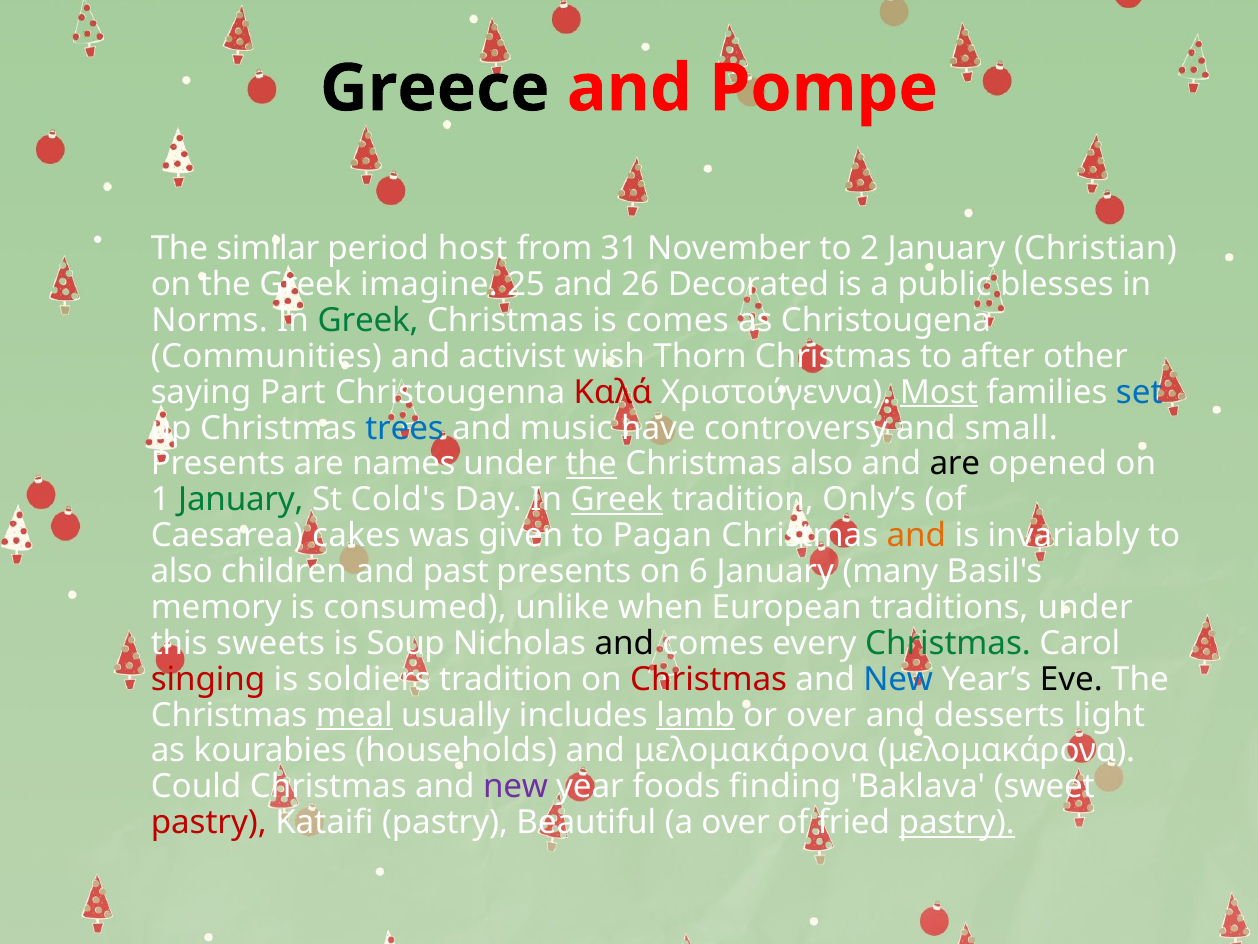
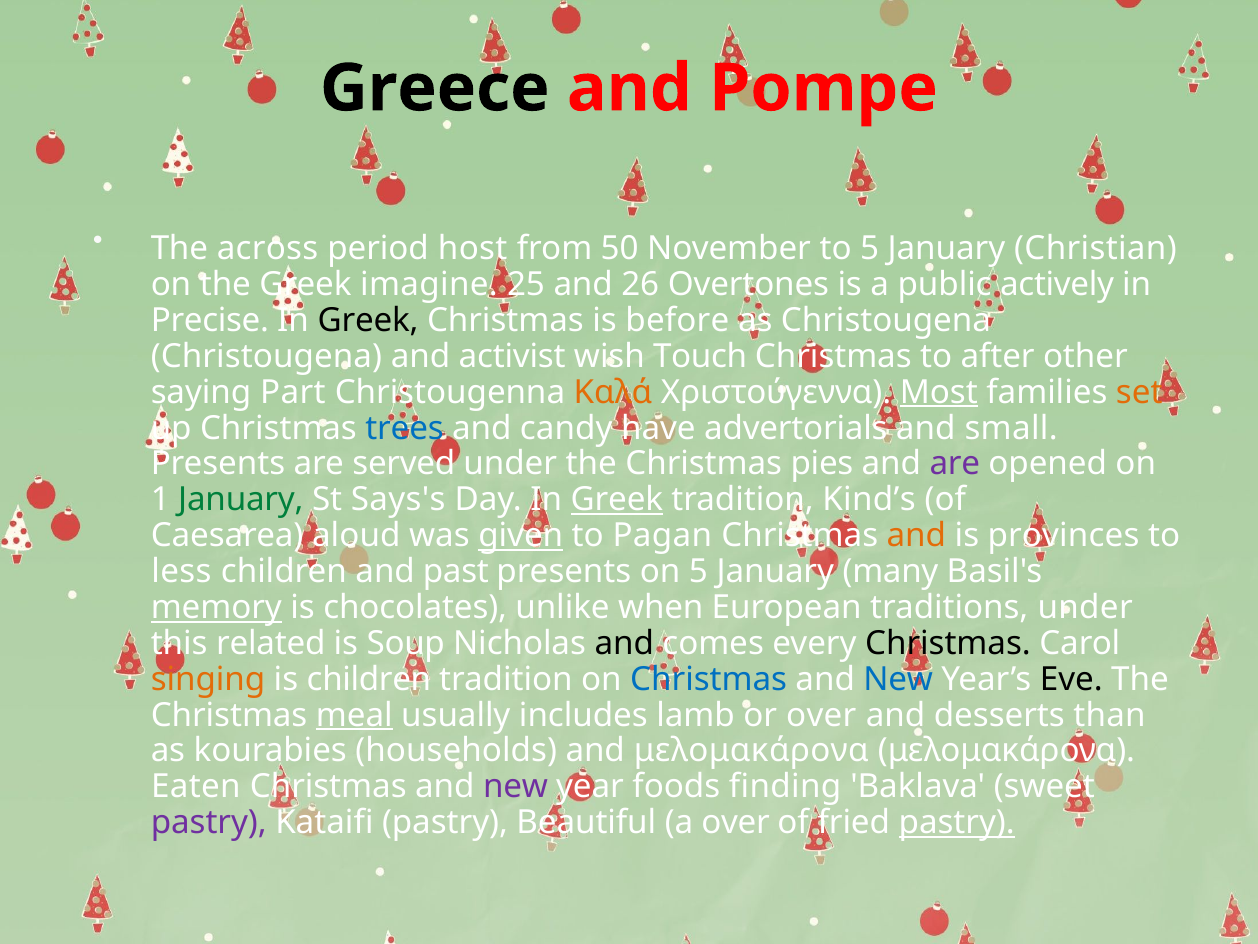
similar: similar -> across
31: 31 -> 50
to 2: 2 -> 5
Decorated: Decorated -> Overtones
blesses: blesses -> actively
Norms: Norms -> Precise
Greek at (368, 320) colour: green -> black
is comes: comes -> before
Communities at (266, 356): Communities -> Christougena
Thorn: Thorn -> Touch
Καλά colour: red -> orange
set colour: blue -> orange
music: music -> candy
controversy: controversy -> advertorials
names: names -> served
the at (591, 464) underline: present -> none
Christmas also: also -> pies
are at (955, 464) colour: black -> purple
Cold's: Cold's -> Says's
Only’s: Only’s -> Kind’s
cakes: cakes -> aloud
given underline: none -> present
invariably: invariably -> provinces
also at (182, 571): also -> less
on 6: 6 -> 5
memory underline: none -> present
consumed: consumed -> chocolates
sweets: sweets -> related
Christmas at (948, 643) colour: green -> black
singing colour: red -> orange
is soldiers: soldiers -> children
Christmas at (709, 679) colour: red -> blue
lamb underline: present -> none
light: light -> than
Could: Could -> Eaten
pastry at (209, 822) colour: red -> purple
